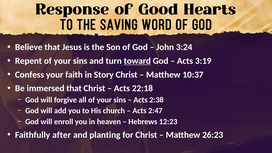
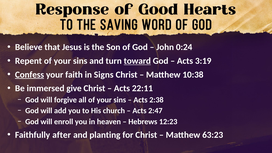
3:24: 3:24 -> 0:24
Confess underline: none -> present
Story: Story -> Signs
10:37: 10:37 -> 10:38
immersed that: that -> give
22:18: 22:18 -> 22:11
26:23: 26:23 -> 63:23
